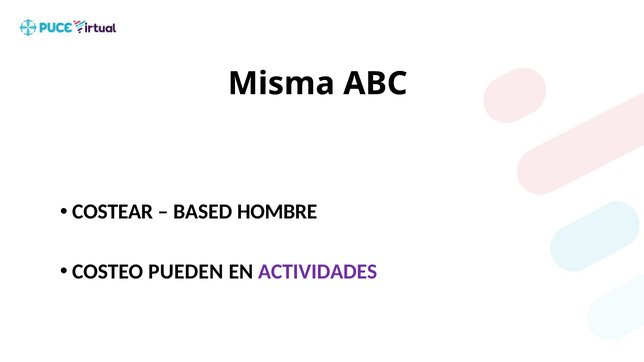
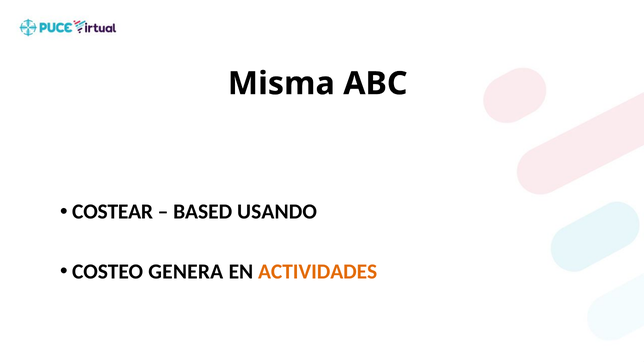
HOMBRE: HOMBRE -> USANDO
PUEDEN: PUEDEN -> GENERA
ACTIVIDADES colour: purple -> orange
